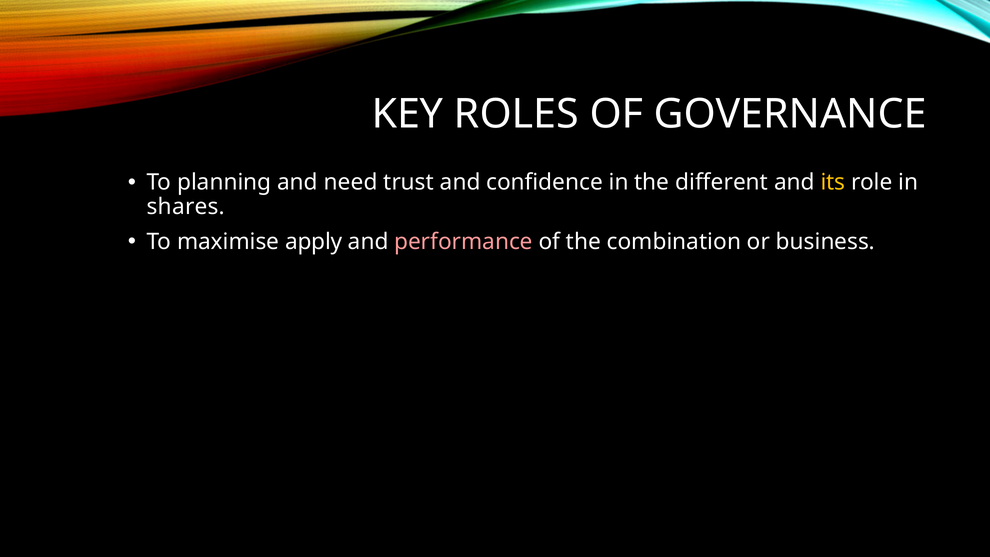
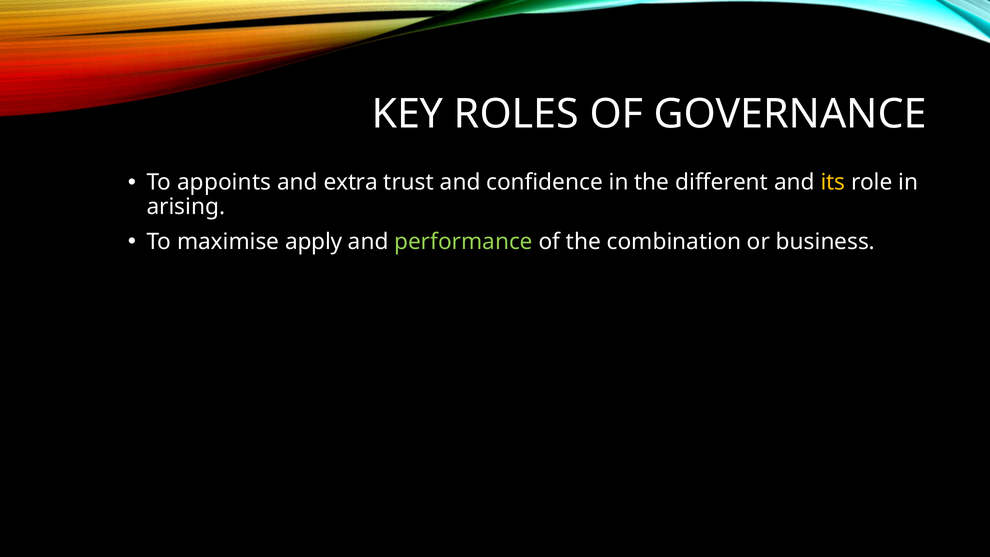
planning: planning -> appoints
need: need -> extra
shares: shares -> arising
performance colour: pink -> light green
